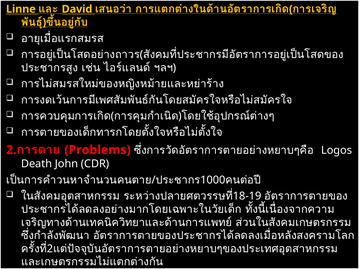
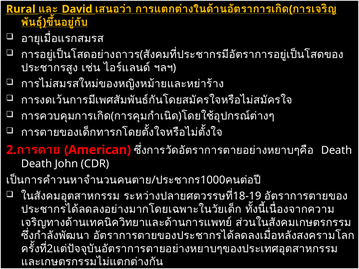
Linne: Linne -> Rural
Problems: Problems -> American
Logos at (337, 151): Logos -> Death
